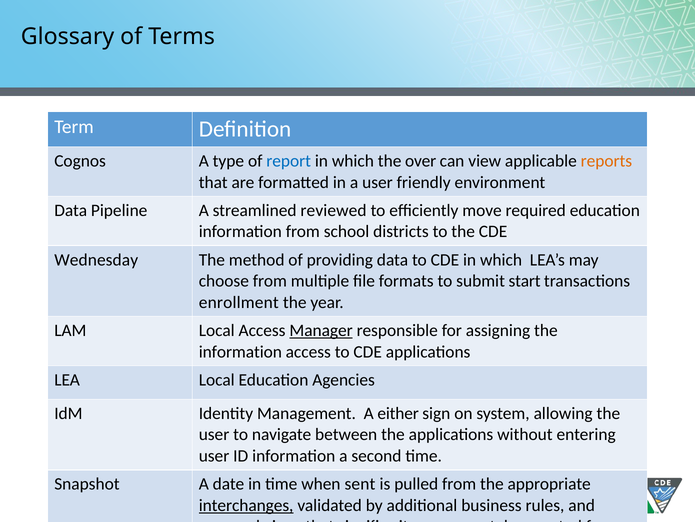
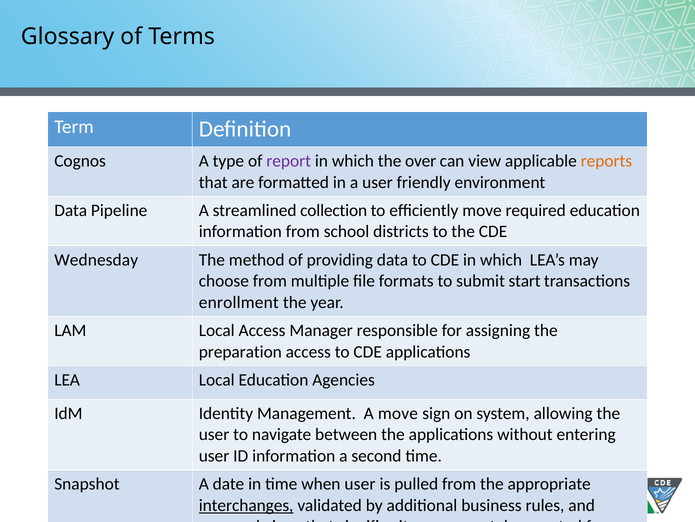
report colour: blue -> purple
reviewed: reviewed -> collection
Manager underline: present -> none
information at (240, 351): information -> preparation
A either: either -> move
when sent: sent -> user
